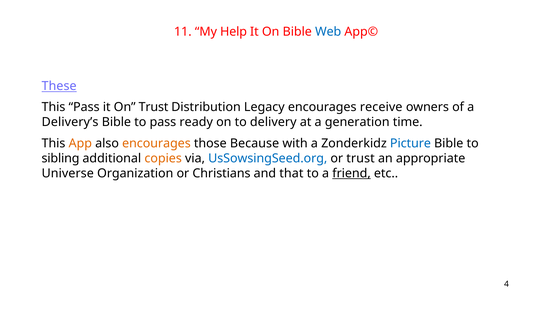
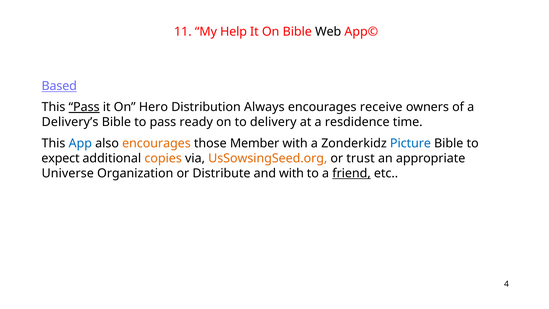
Web colour: blue -> black
These: These -> Based
Pass at (84, 107) underline: none -> present
On Trust: Trust -> Hero
Legacy: Legacy -> Always
generation: generation -> resdidence
App colour: orange -> blue
Because: Because -> Member
sibling: sibling -> expect
UsSowsingSeed.org colour: blue -> orange
Christians: Christians -> Distribute
and that: that -> with
